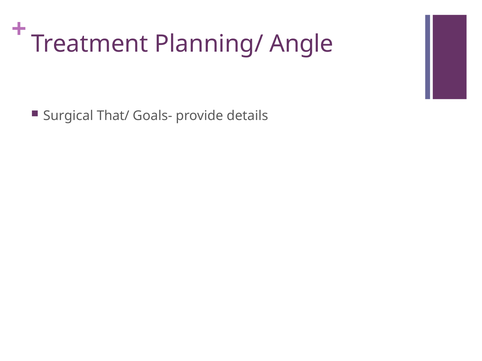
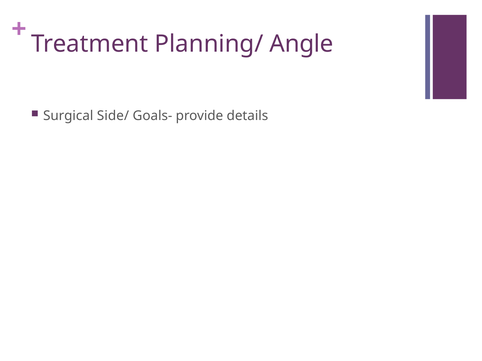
That/: That/ -> Side/
